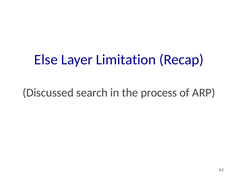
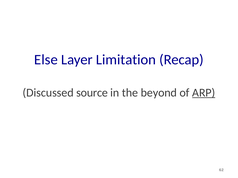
search: search -> source
process: process -> beyond
ARP underline: none -> present
